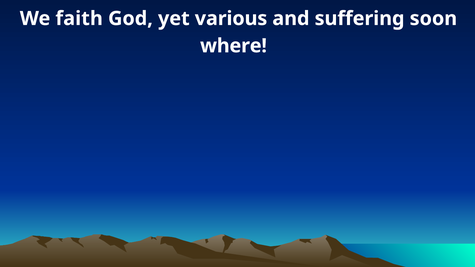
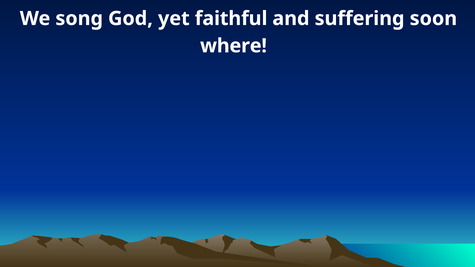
faith: faith -> song
various: various -> faithful
